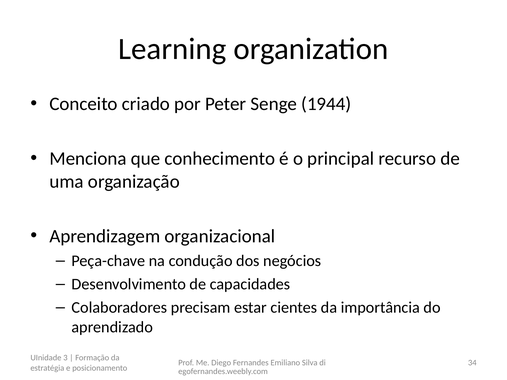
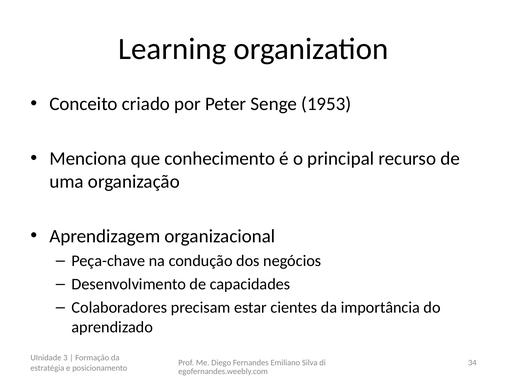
1944: 1944 -> 1953
